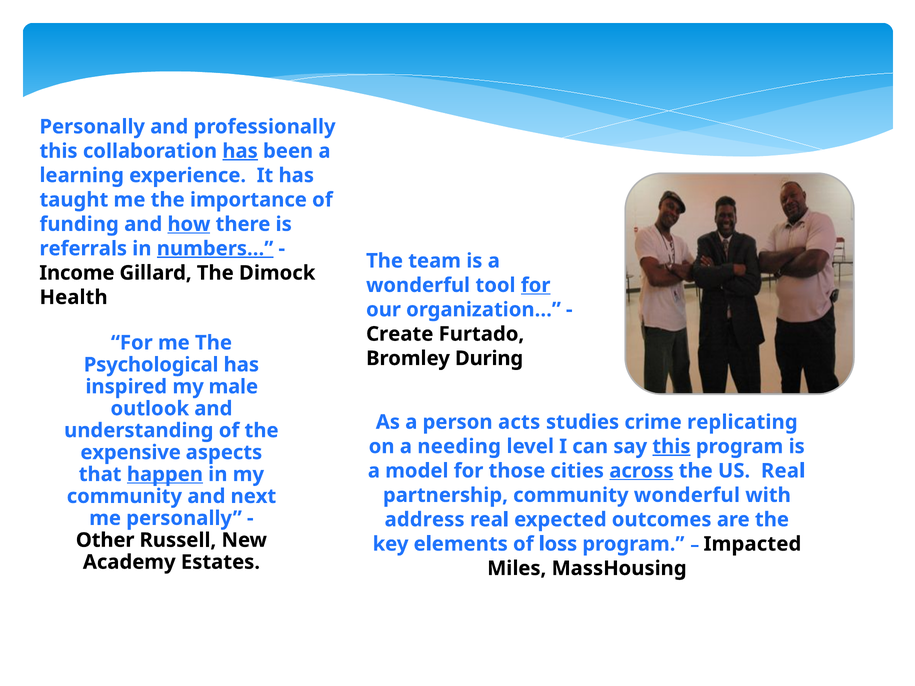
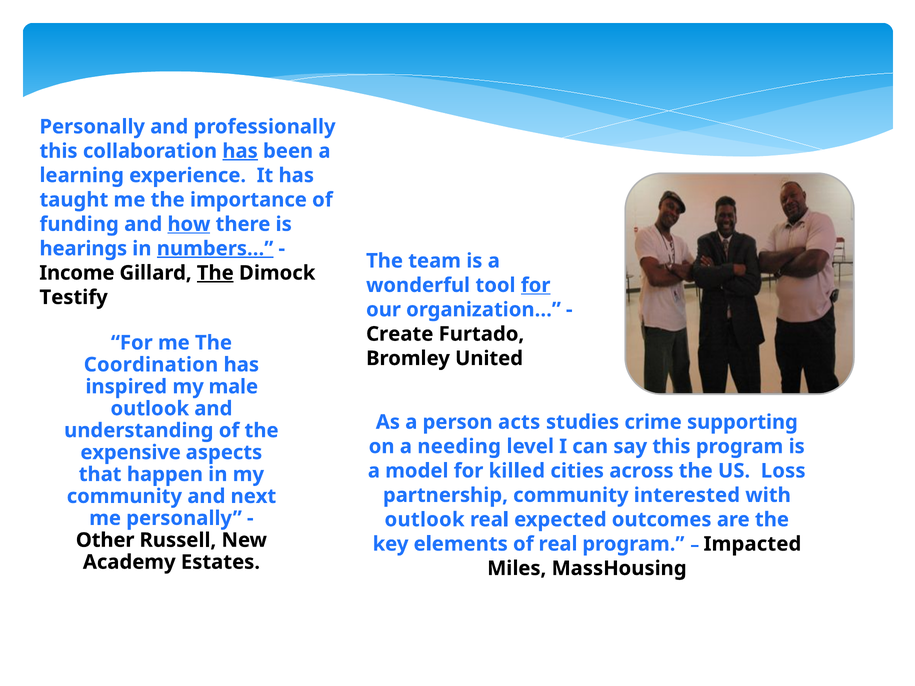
referrals: referrals -> hearings
The at (215, 273) underline: none -> present
Health: Health -> Testify
During: During -> United
Psychological: Psychological -> Coordination
replicating: replicating -> supporting
this at (671, 447) underline: present -> none
those: those -> killed
across underline: present -> none
US Real: Real -> Loss
happen underline: present -> none
community wonderful: wonderful -> interested
address at (425, 520): address -> outlook
of loss: loss -> real
